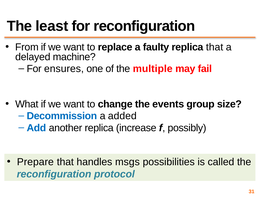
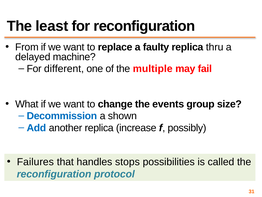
replica that: that -> thru
ensures: ensures -> different
added: added -> shown
Prepare: Prepare -> Failures
msgs: msgs -> stops
